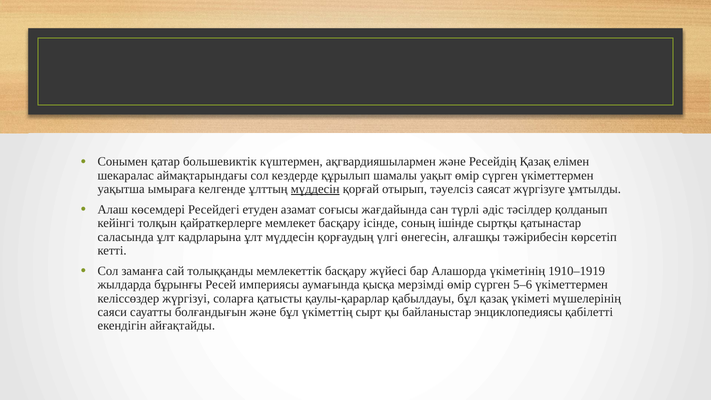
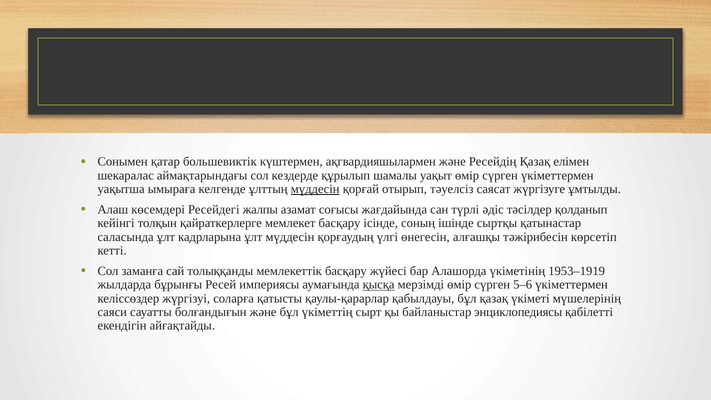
етуден: етуден -> жалпы
1910–1919: 1910–1919 -> 1953–1919
қысқа underline: none -> present
